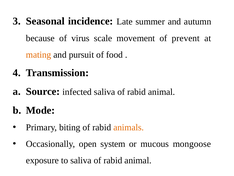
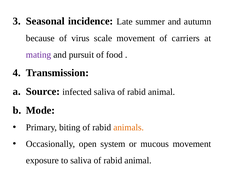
prevent: prevent -> carriers
mating colour: orange -> purple
mucous mongoose: mongoose -> movement
